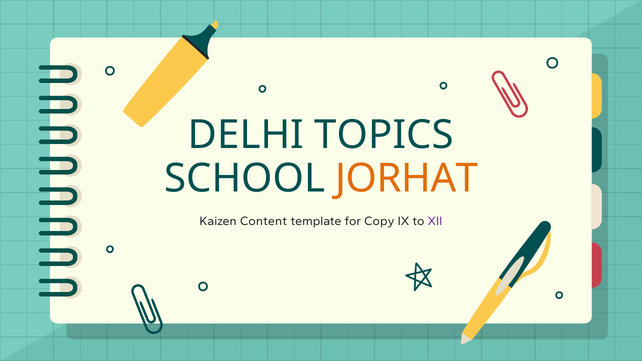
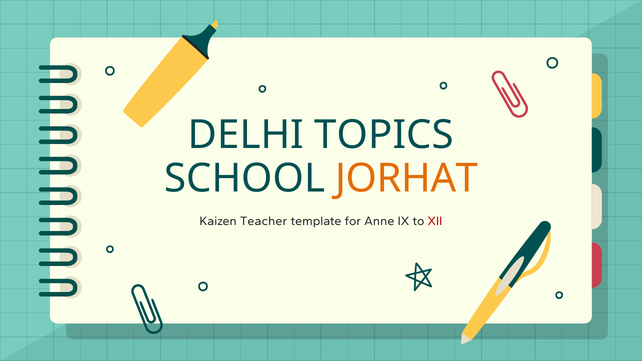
Content: Content -> Teacher
Copy: Copy -> Anne
XII colour: purple -> red
